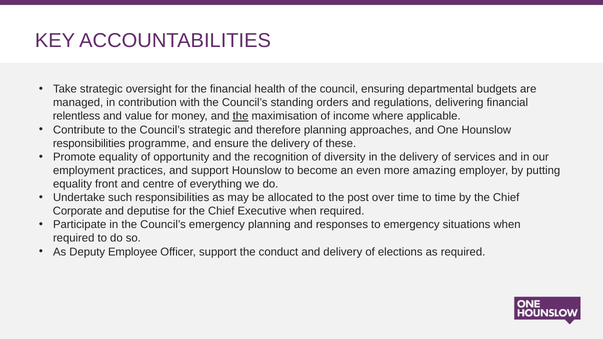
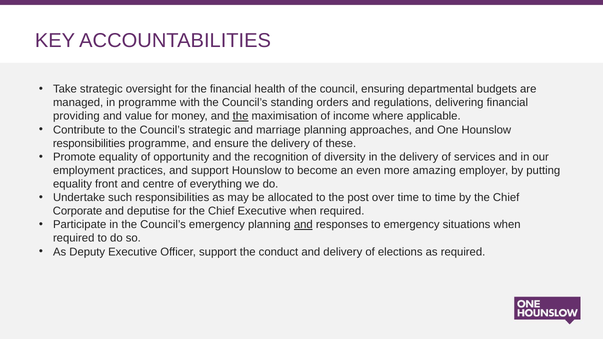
in contribution: contribution -> programme
relentless: relentless -> providing
therefore: therefore -> marriage
and at (303, 225) underline: none -> present
Deputy Employee: Employee -> Executive
